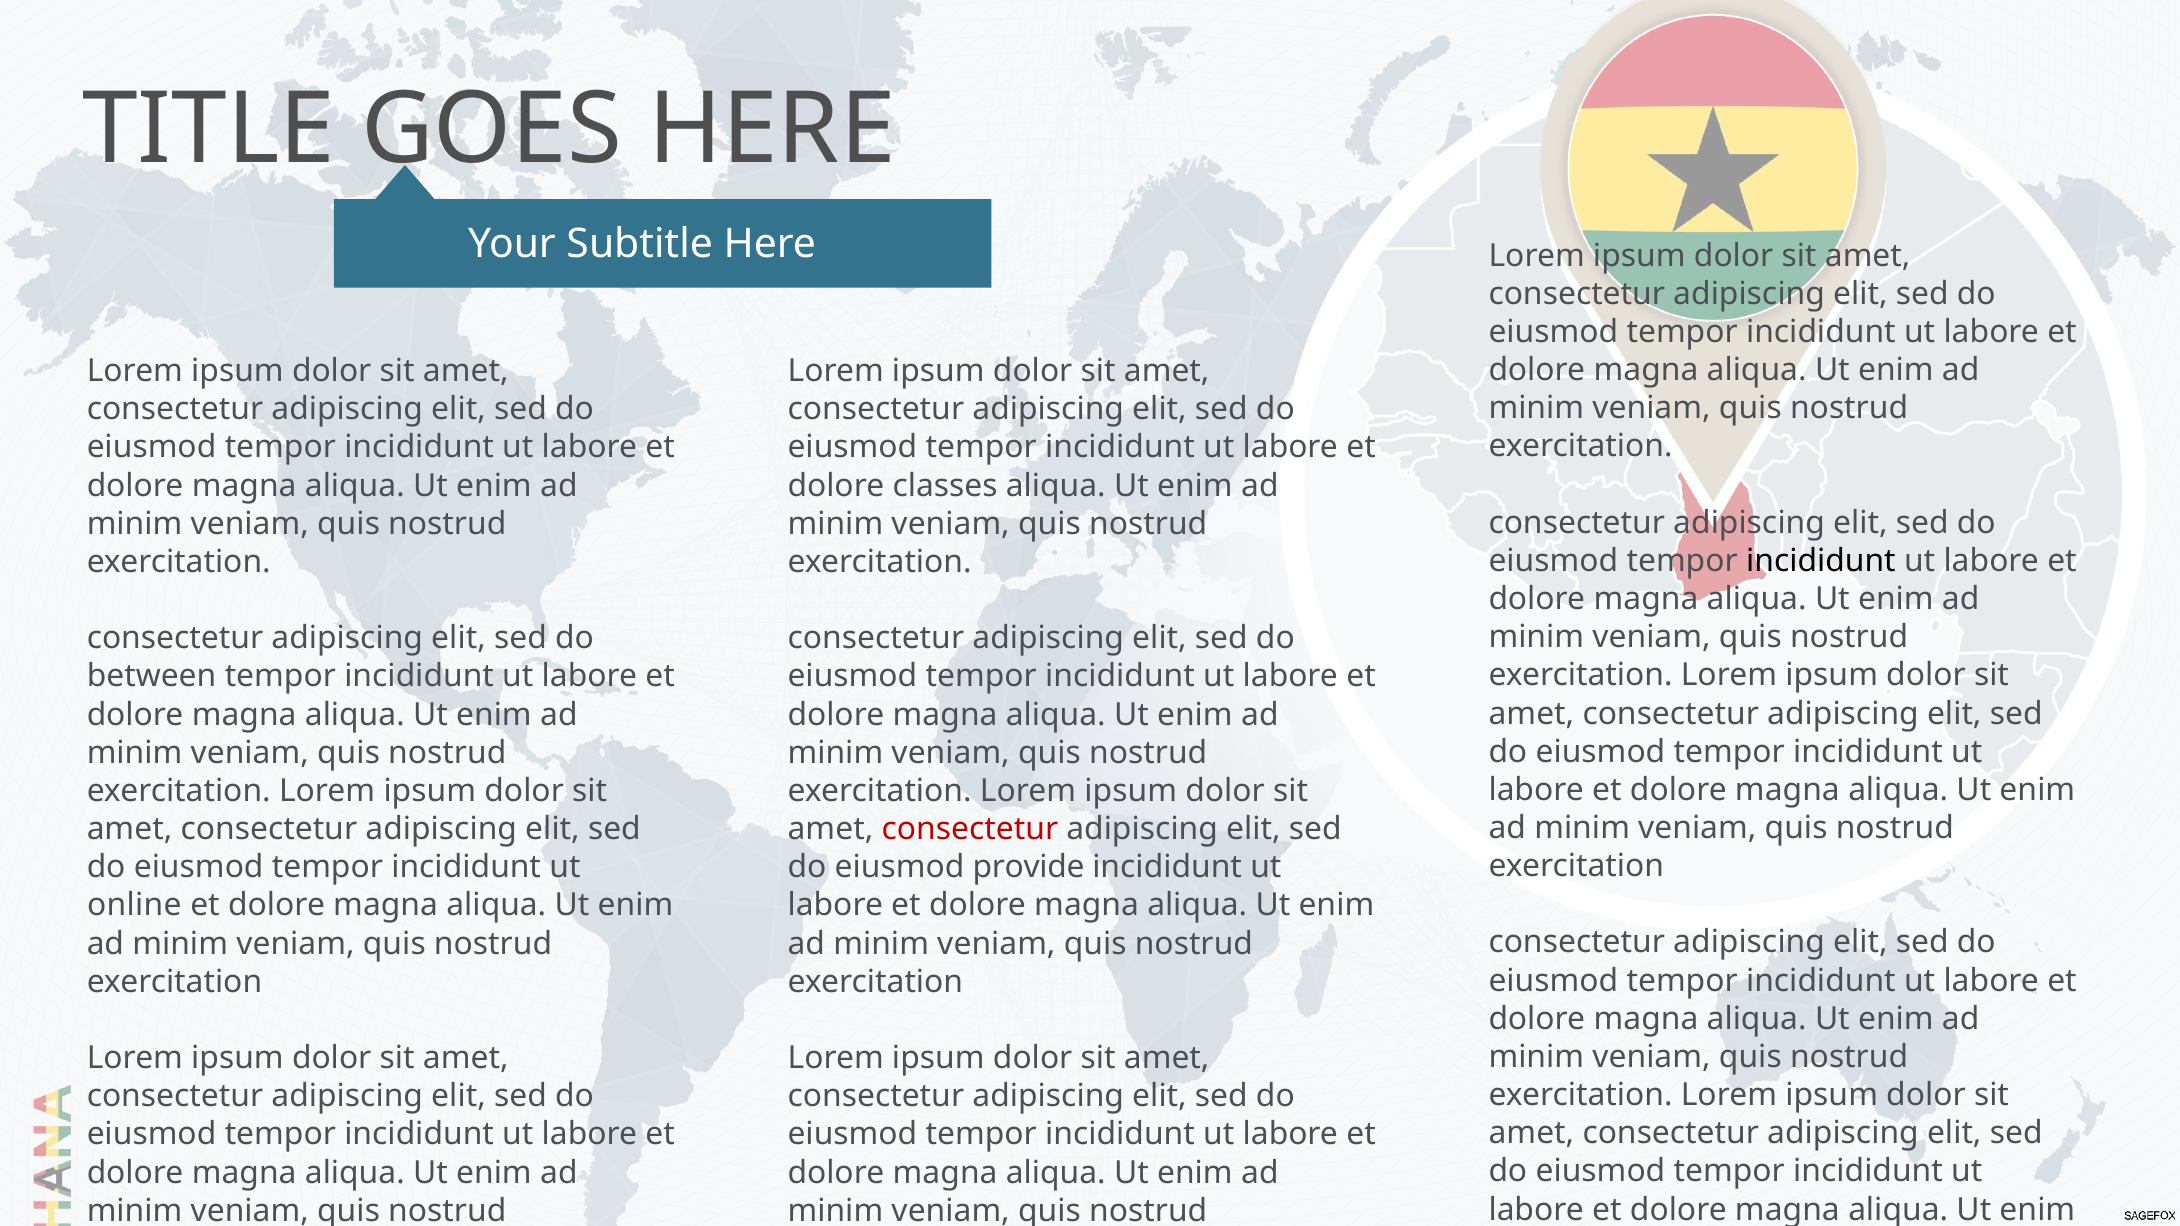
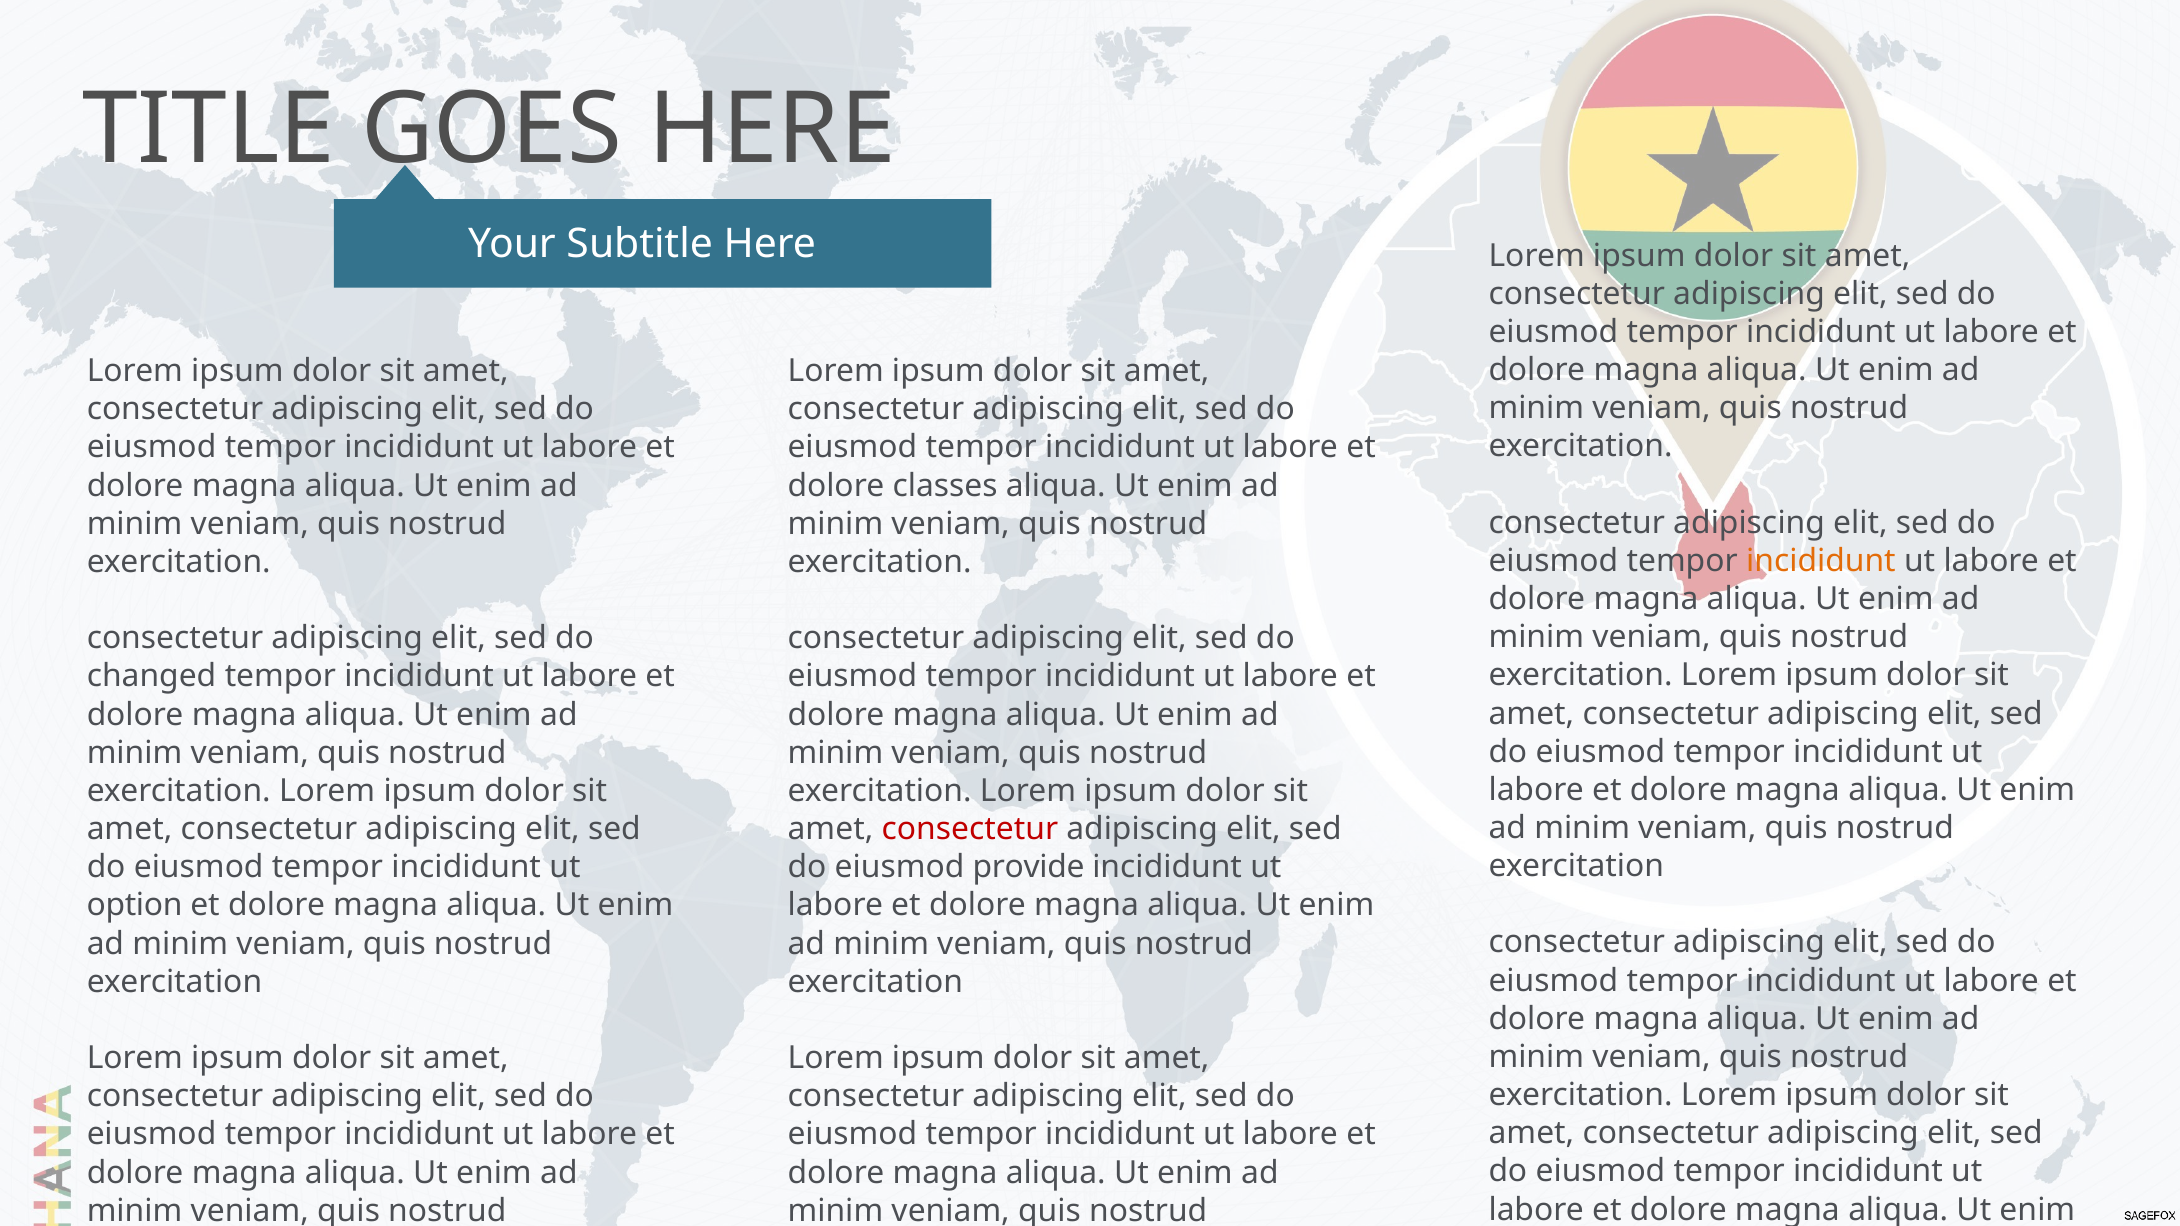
incididunt at (1821, 561) colour: black -> orange
between: between -> changed
online: online -> option
